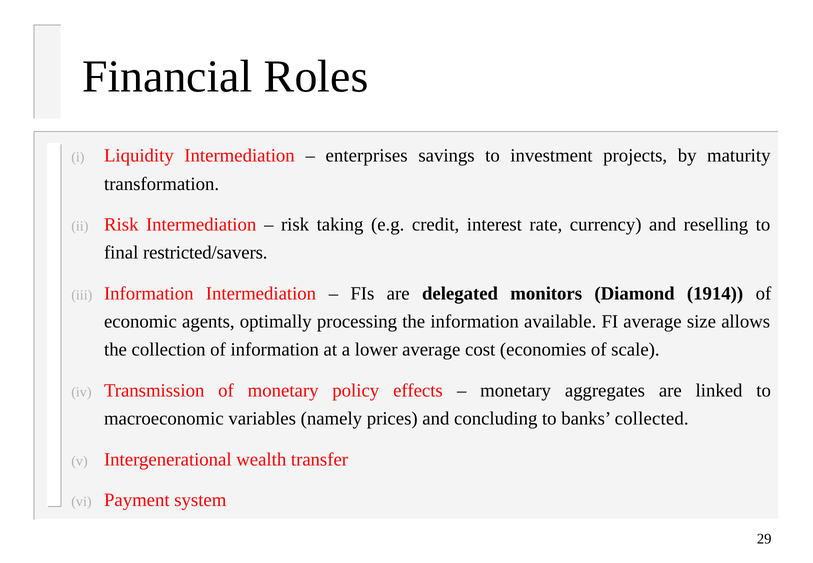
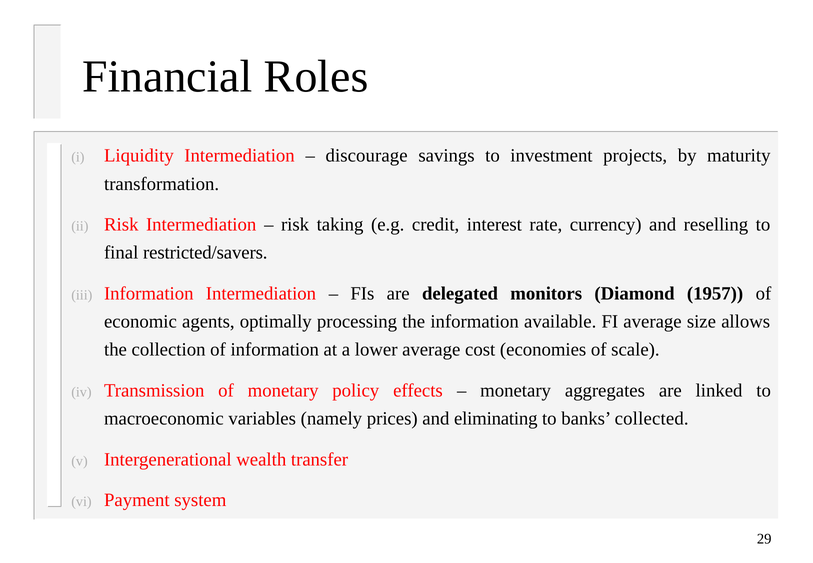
enterprises: enterprises -> discourage
1914: 1914 -> 1957
concluding: concluding -> eliminating
